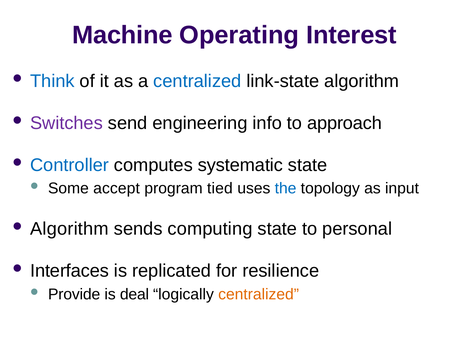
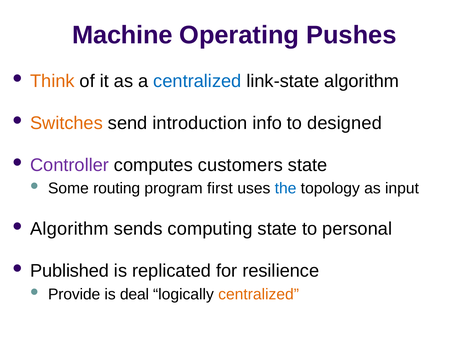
Interest: Interest -> Pushes
Think colour: blue -> orange
Switches colour: purple -> orange
engineering: engineering -> introduction
approach: approach -> designed
Controller colour: blue -> purple
systematic: systematic -> customers
accept: accept -> routing
tied: tied -> first
Interfaces: Interfaces -> Published
